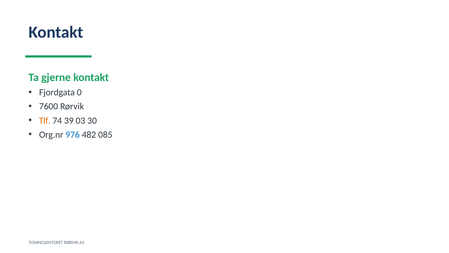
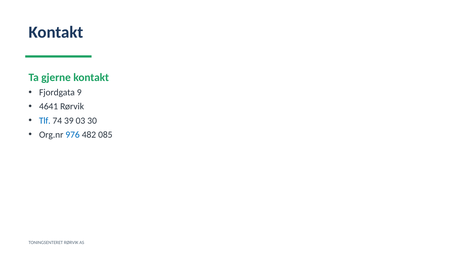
0: 0 -> 9
7600: 7600 -> 4641
Tlf colour: orange -> blue
